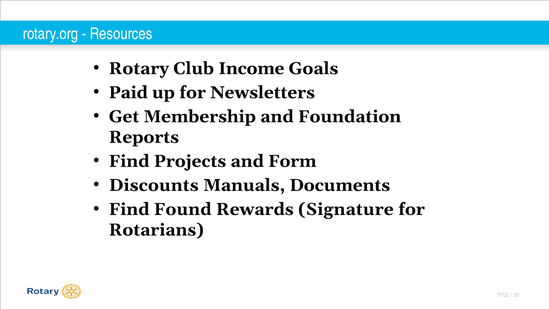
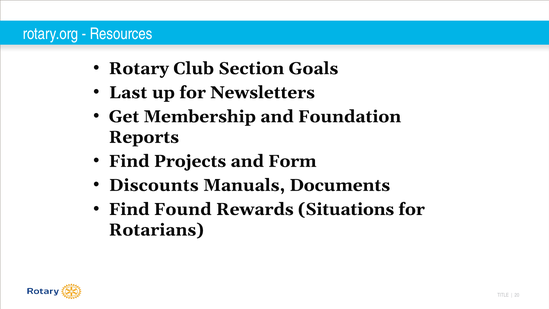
Income: Income -> Section
Paid: Paid -> Last
Signature: Signature -> Situations
